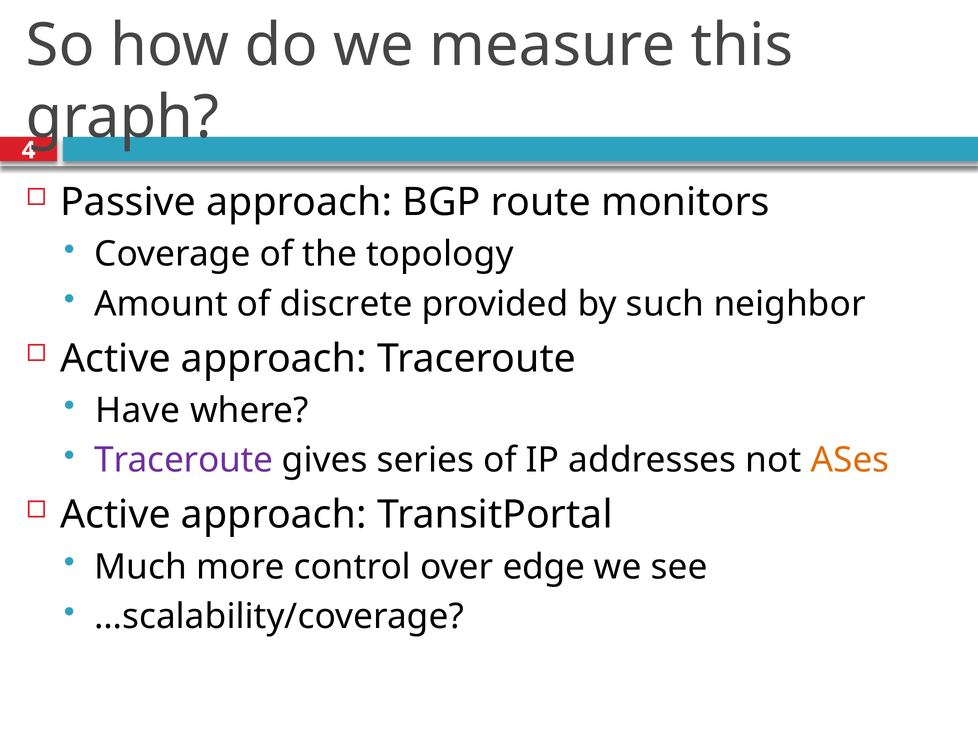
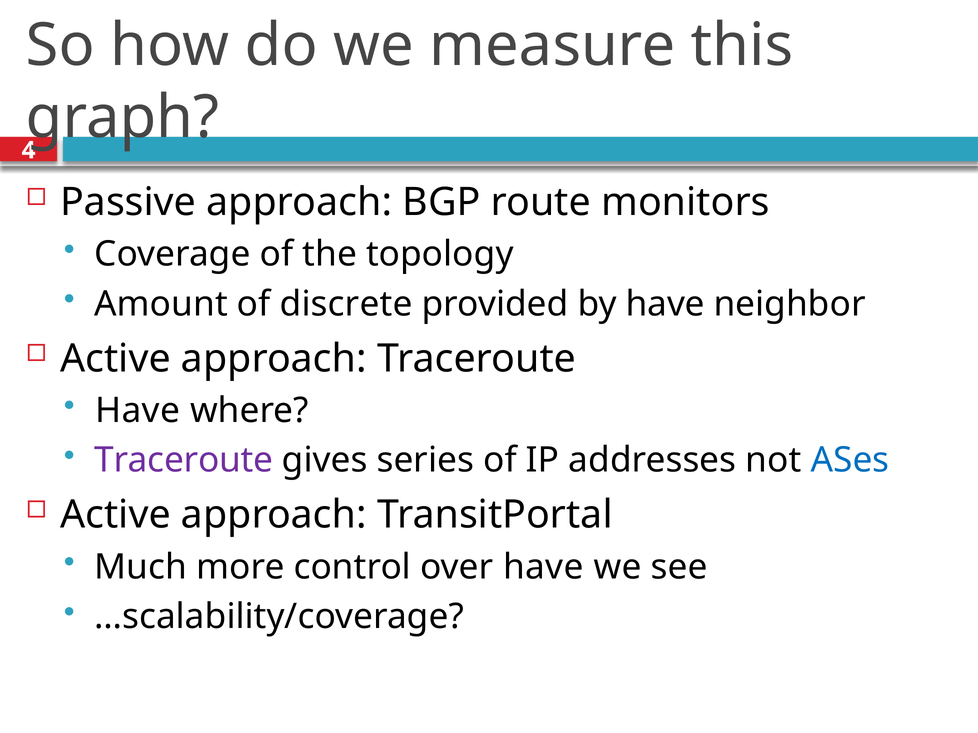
by such: such -> have
ASes colour: orange -> blue
over edge: edge -> have
